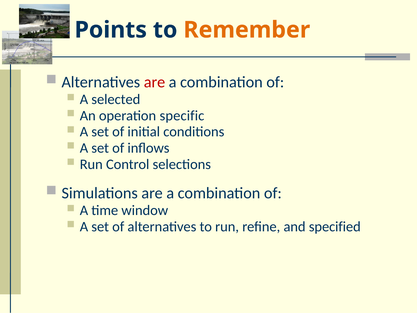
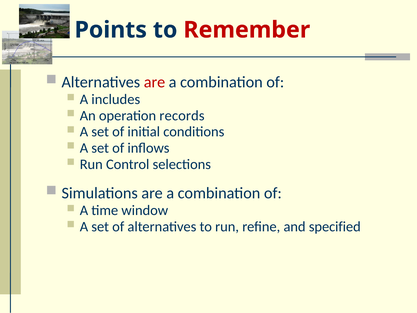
Remember colour: orange -> red
selected: selected -> includes
specific: specific -> records
